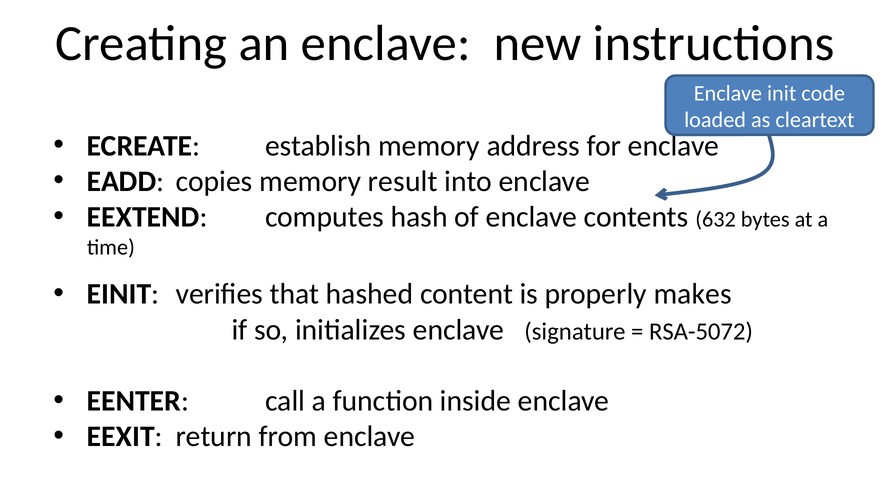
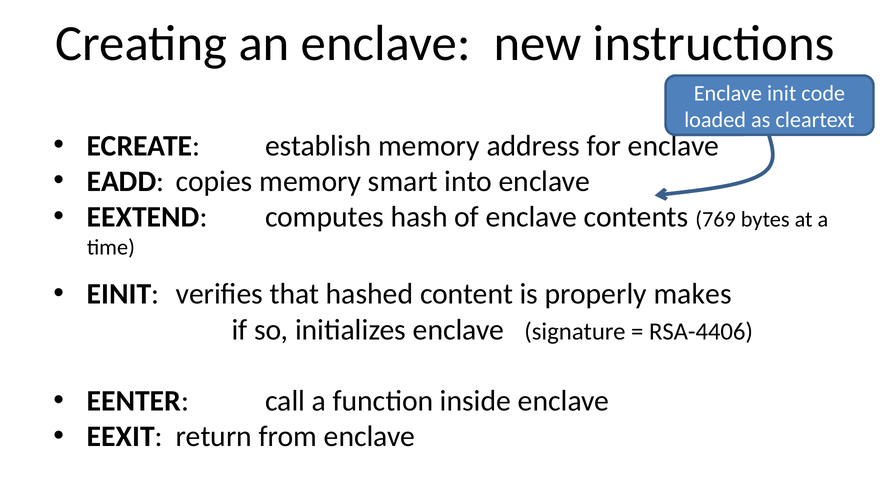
result: result -> smart
632: 632 -> 769
RSA-5072: RSA-5072 -> RSA-4406
